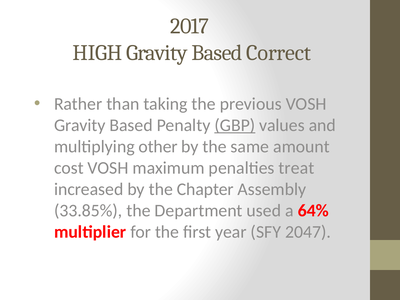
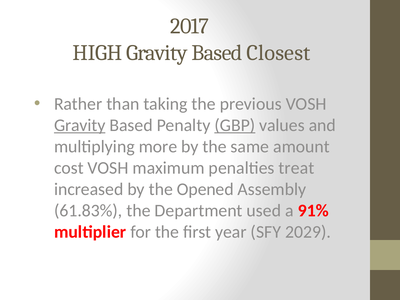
Correct: Correct -> Closest
Gravity at (80, 125) underline: none -> present
other: other -> more
Chapter: Chapter -> Opened
33.85%: 33.85% -> 61.83%
64%: 64% -> 91%
2047: 2047 -> 2029
